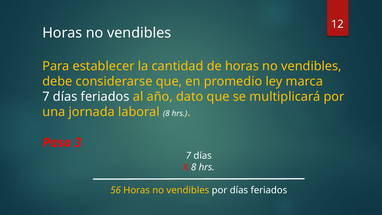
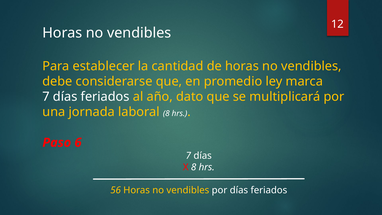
3: 3 -> 6
